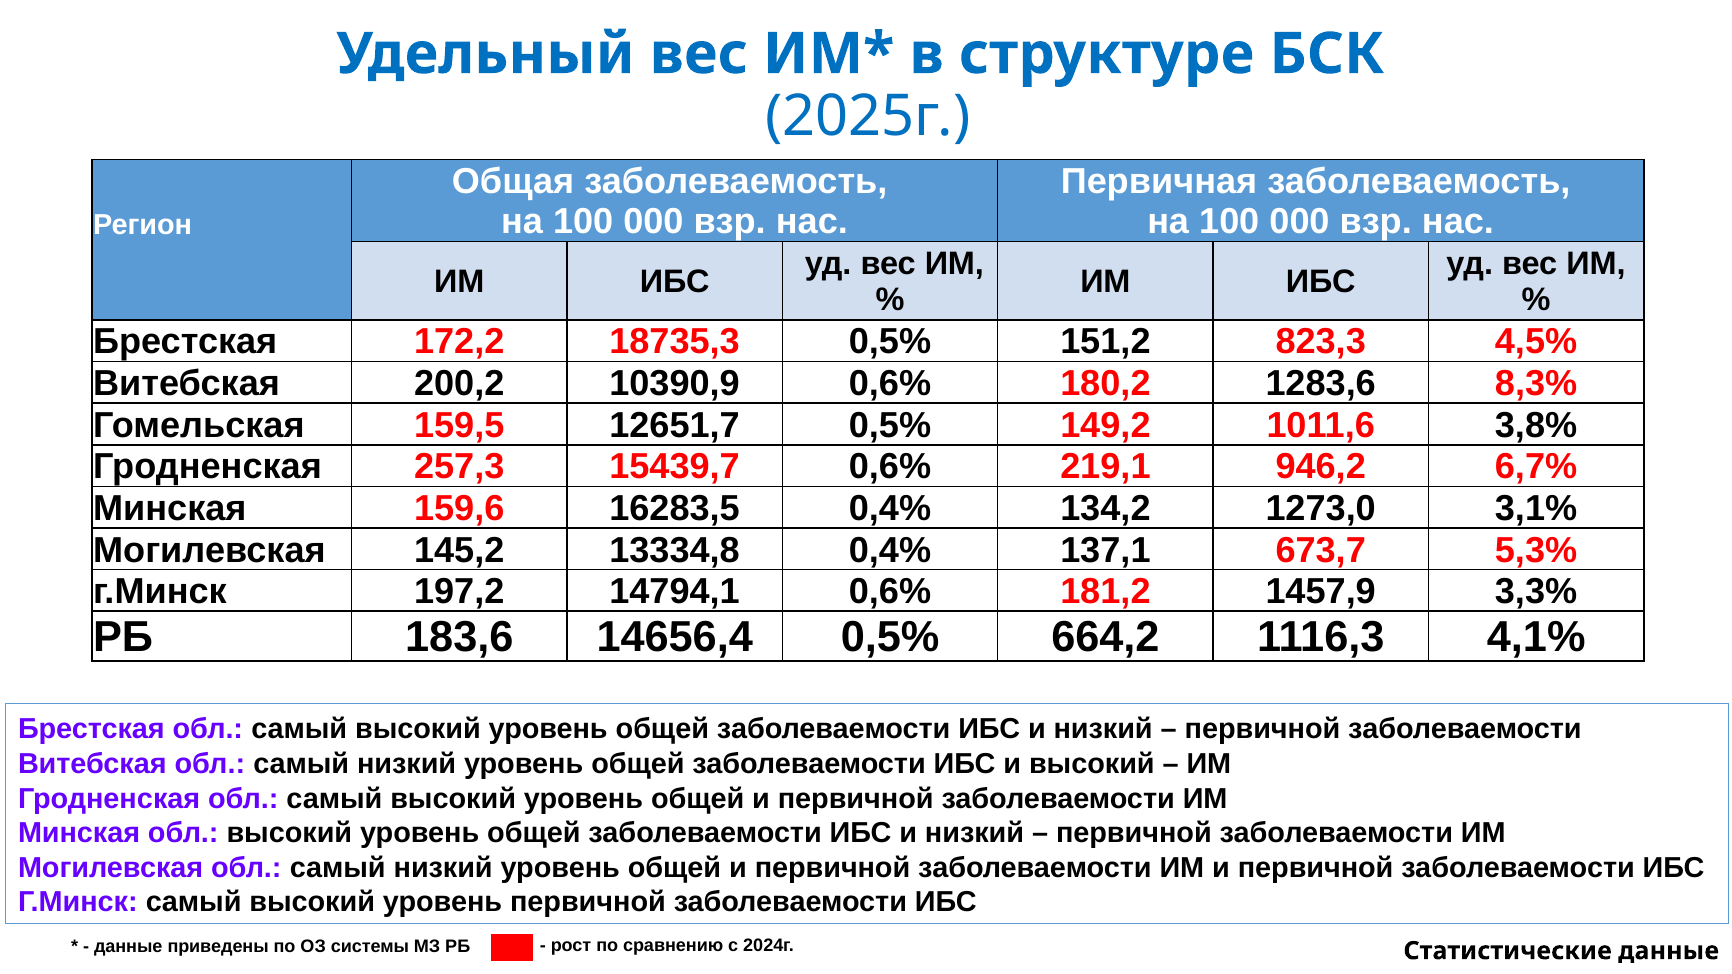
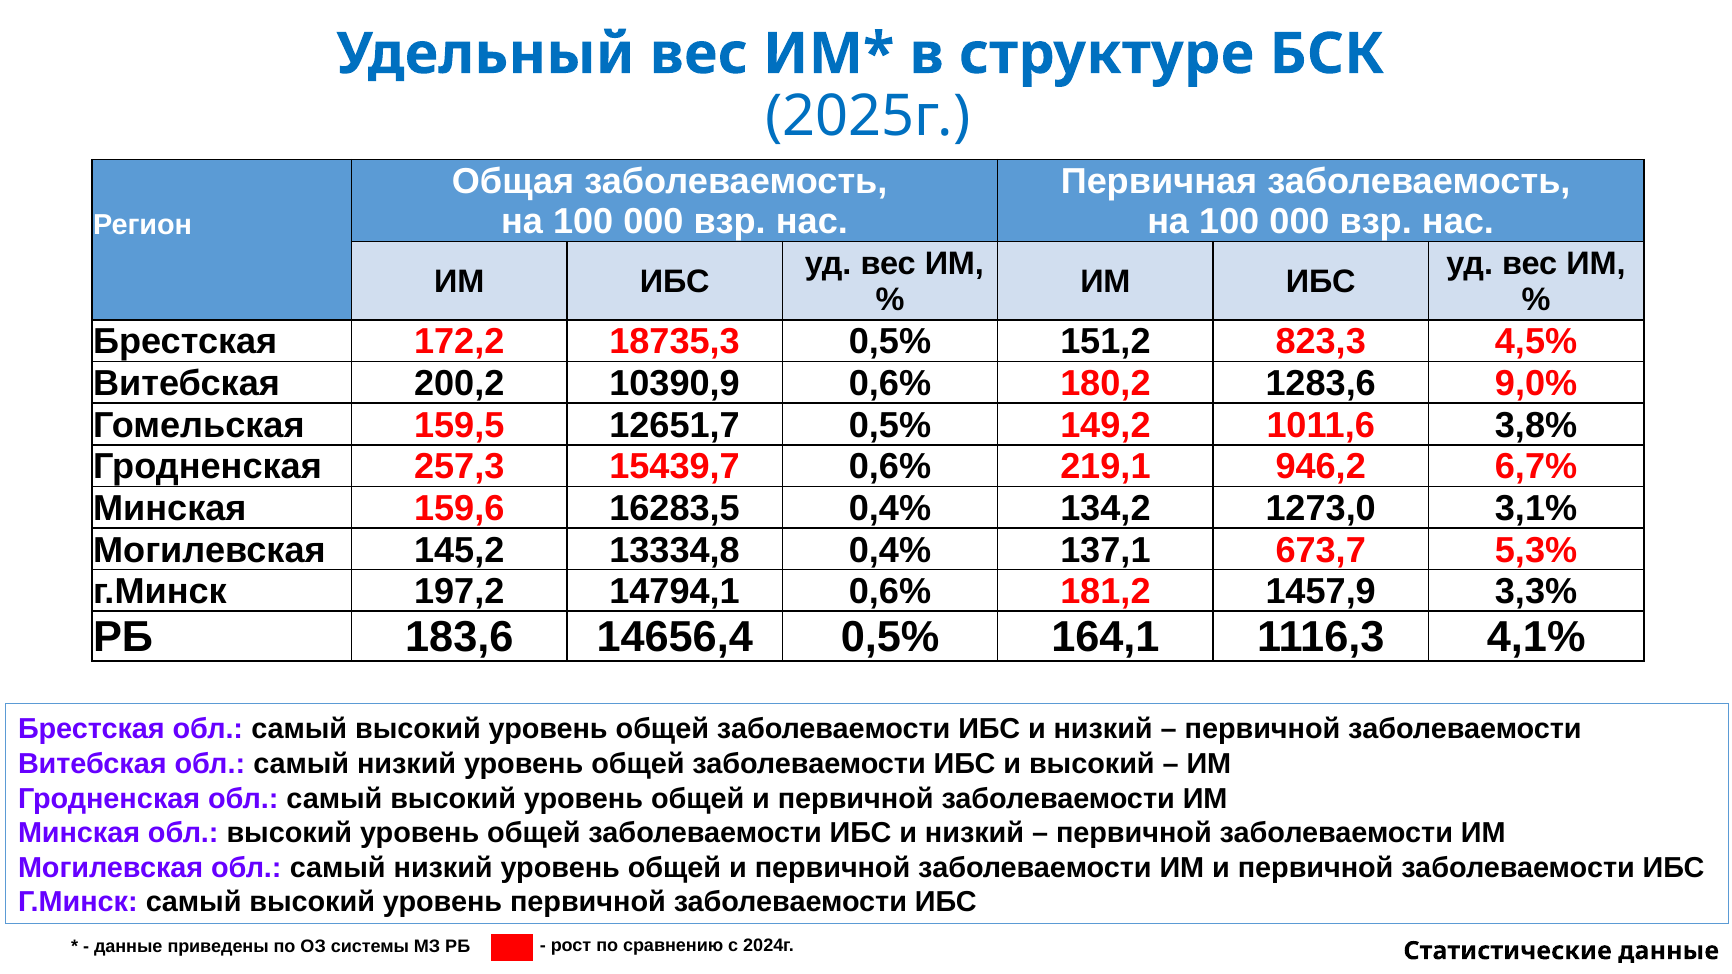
8,3%: 8,3% -> 9,0%
664,2: 664,2 -> 164,1
